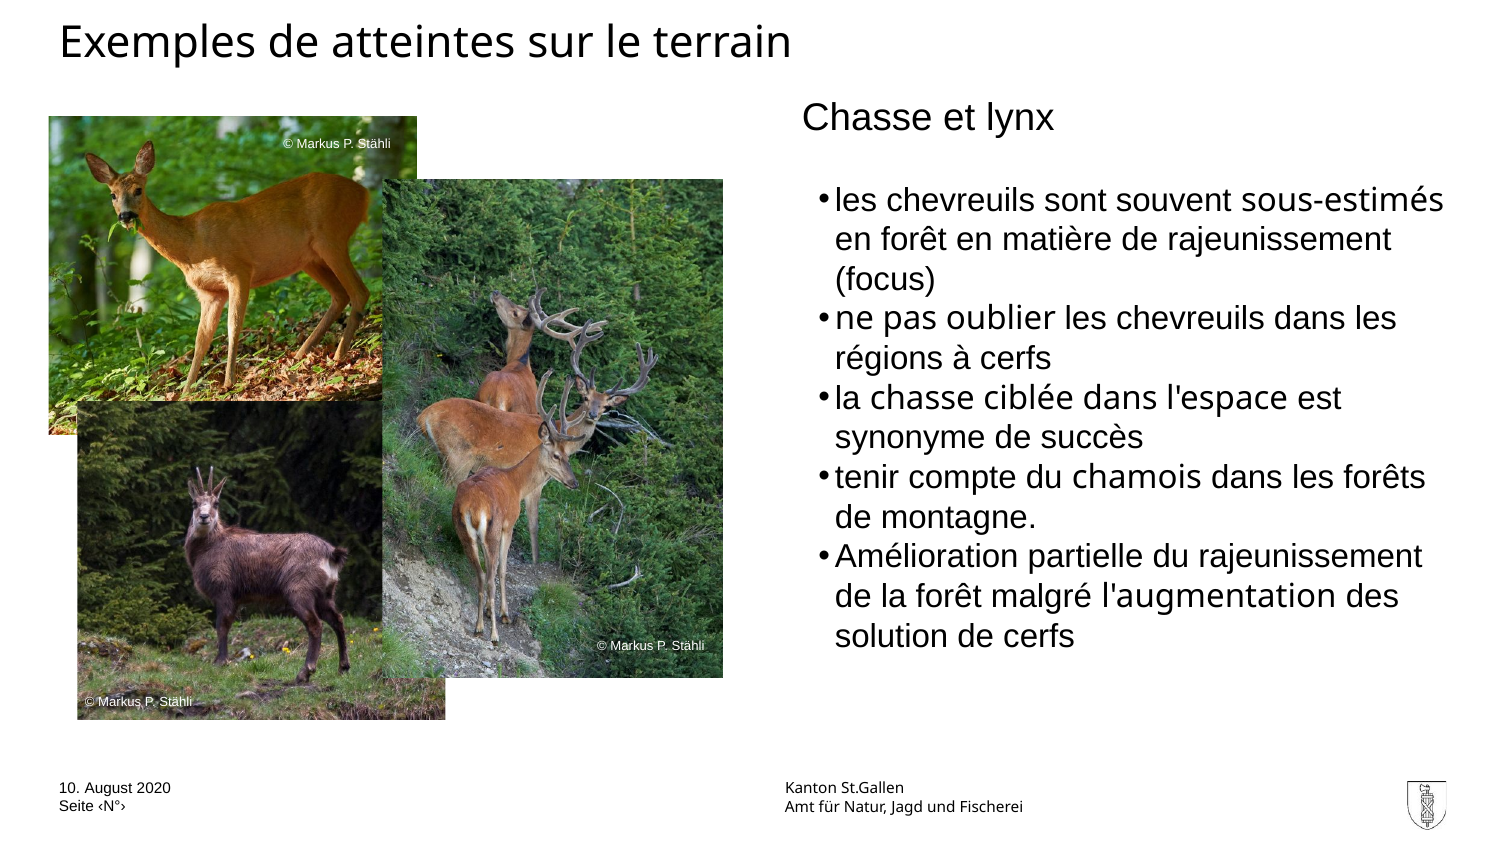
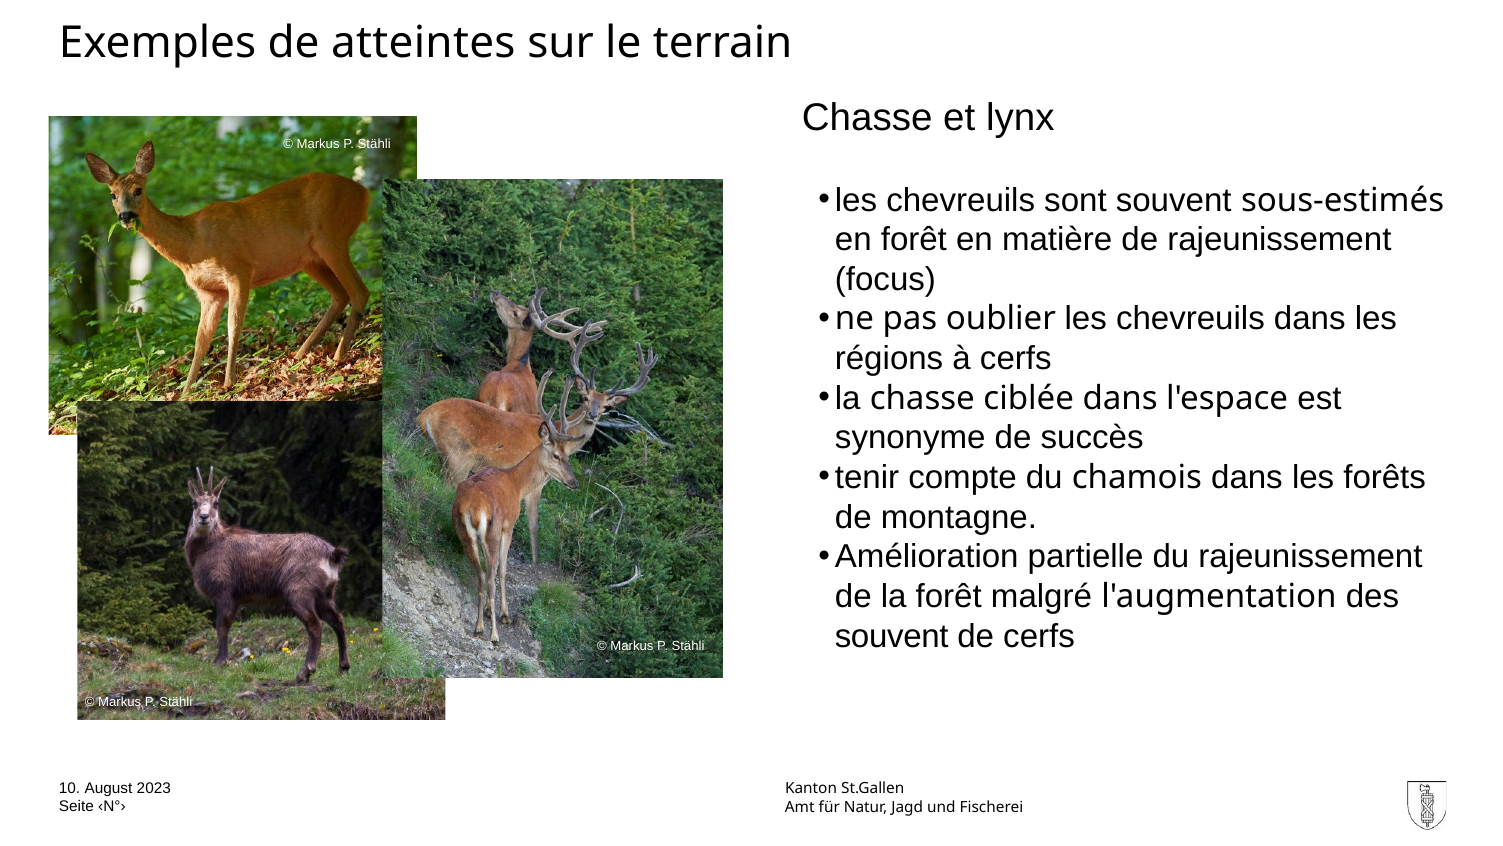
solution at (892, 636): solution -> souvent
2020: 2020 -> 2023
